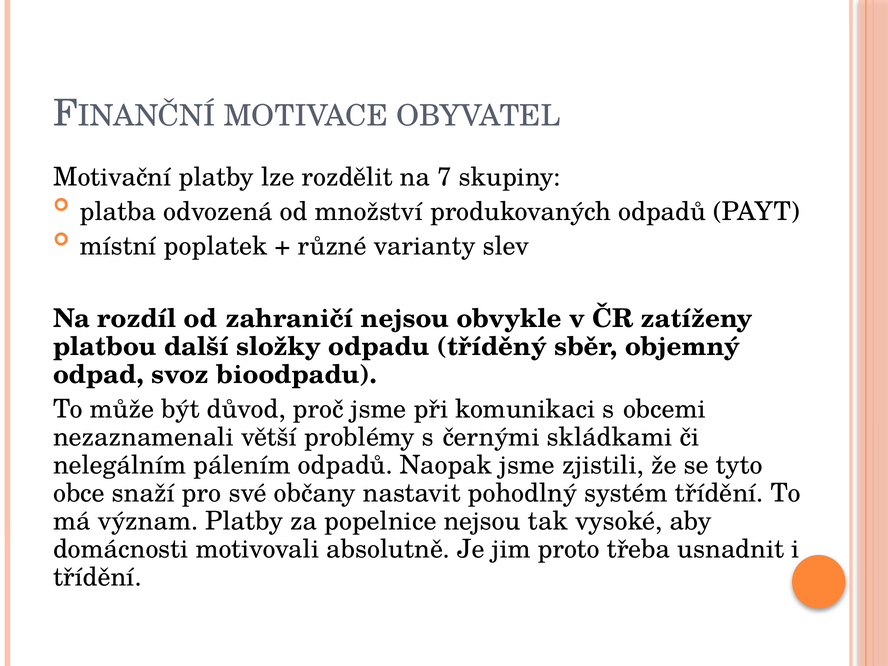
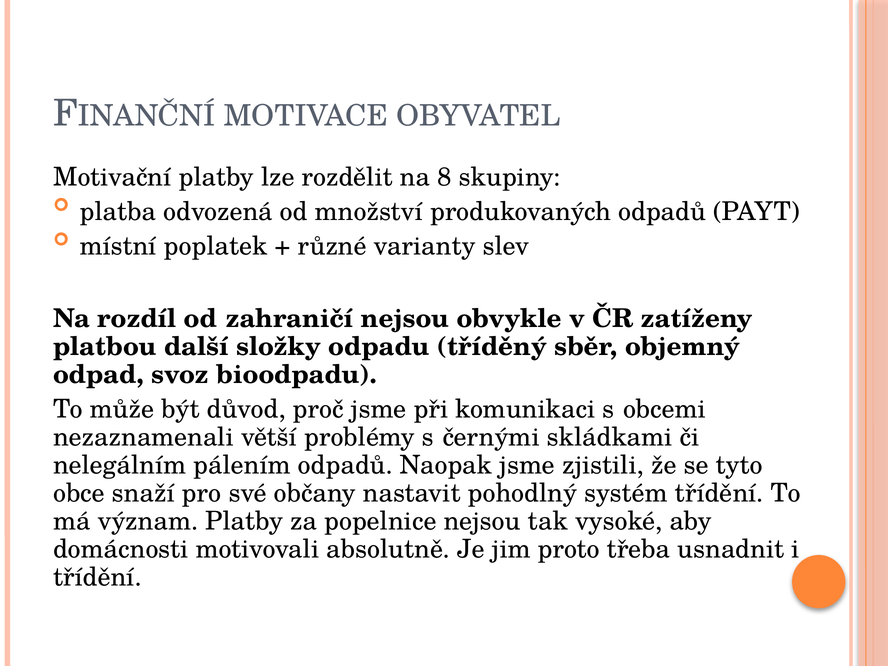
7: 7 -> 8
